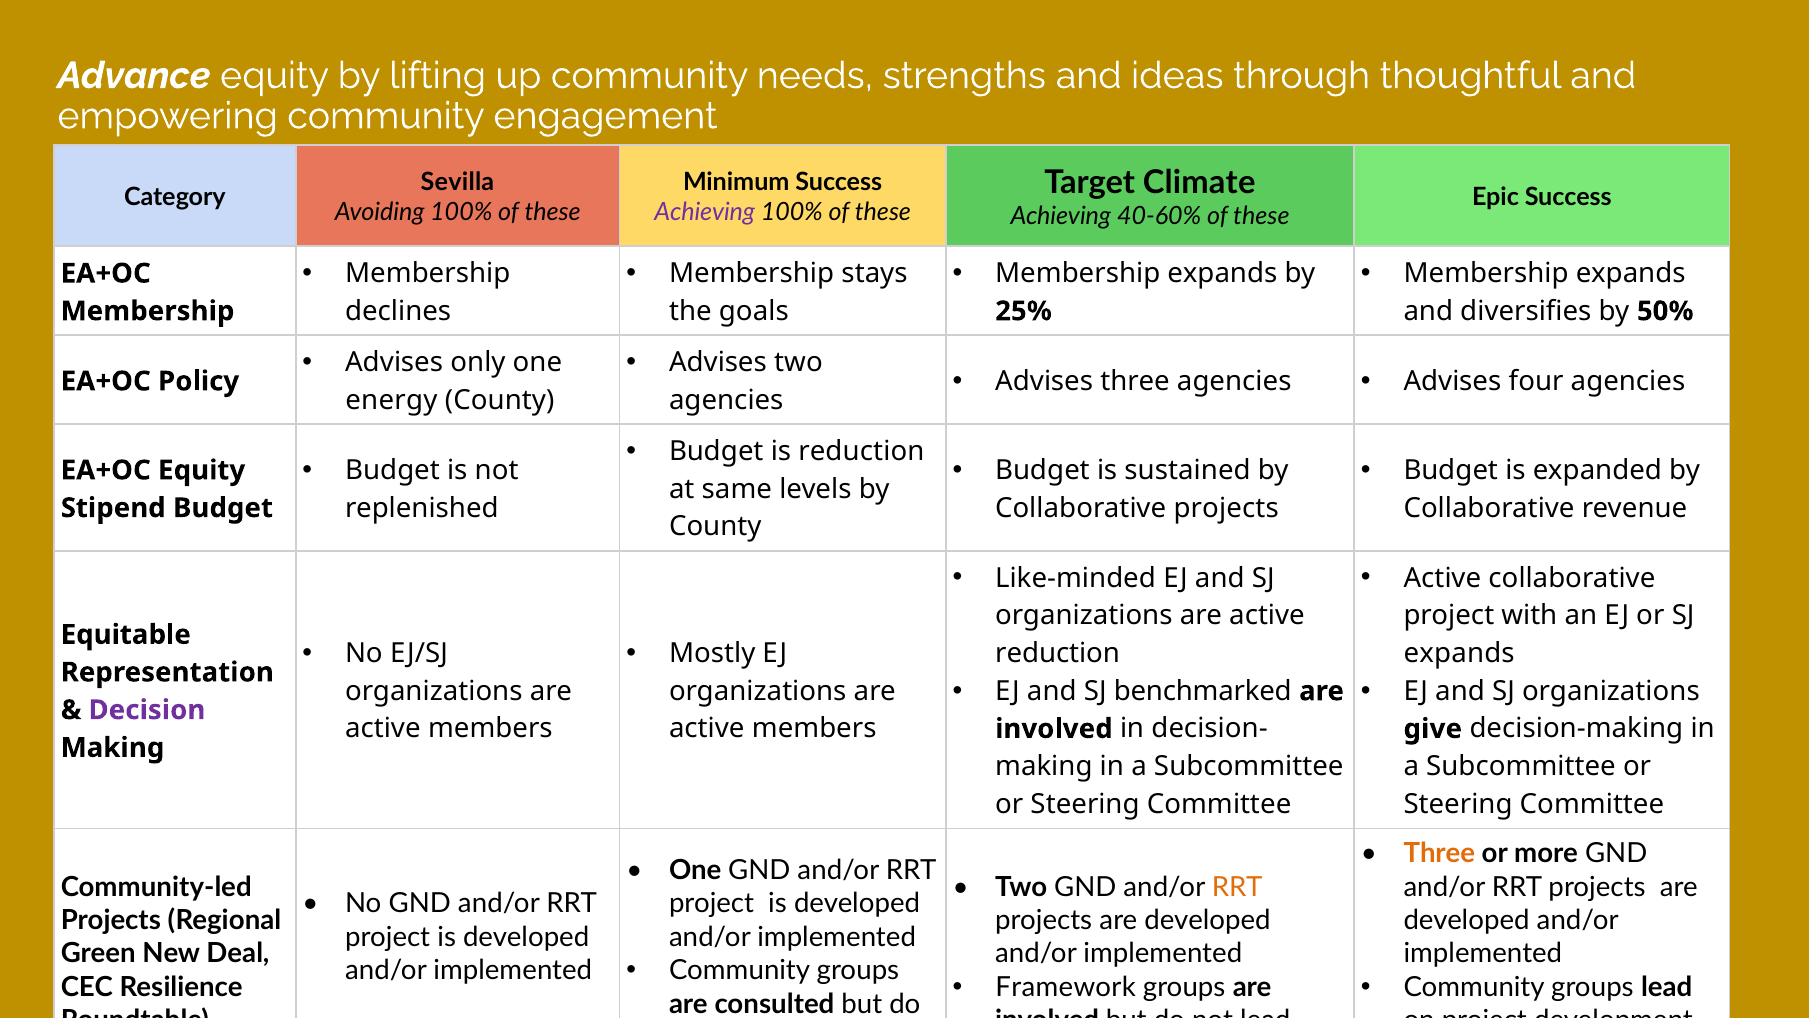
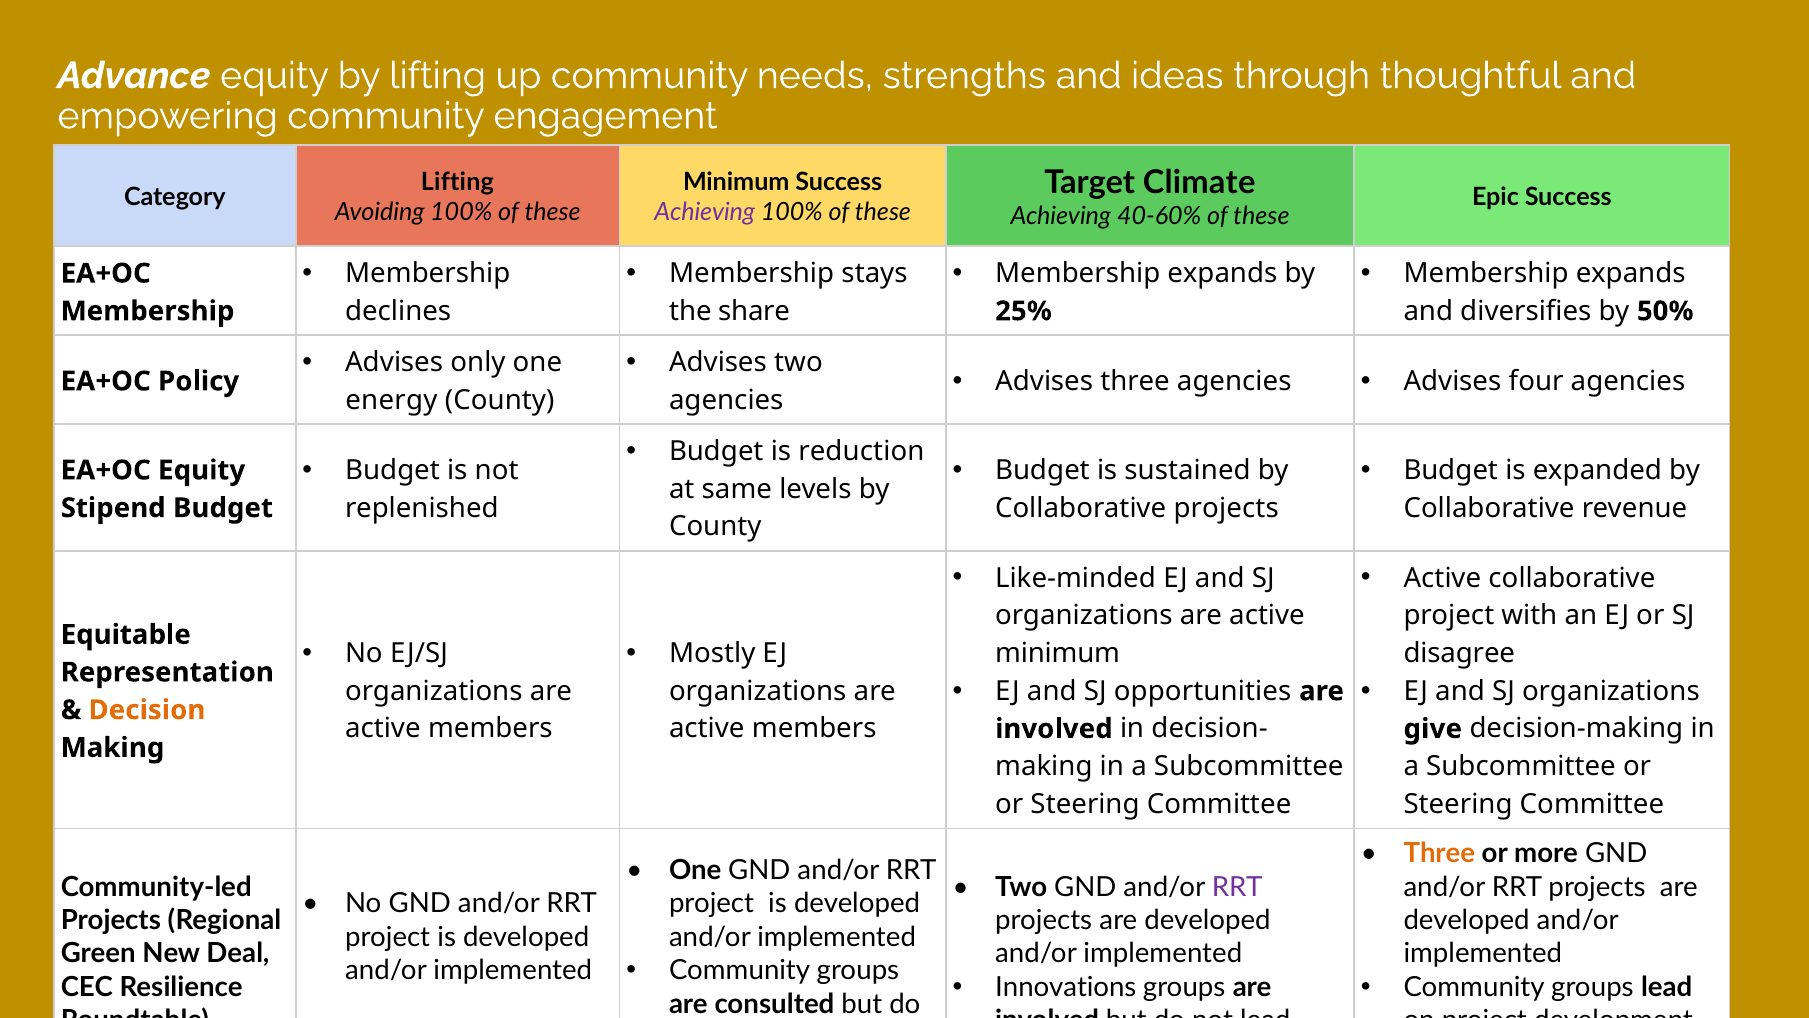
Sevilla at (457, 182): Sevilla -> Lifting
goals: goals -> share
reduction at (1058, 653): reduction -> minimum
expands at (1459, 653): expands -> disagree
benchmarked: benchmarked -> opportunities
Decision colour: purple -> orange
RRT at (1237, 887) colour: orange -> purple
Framework: Framework -> Innovations
